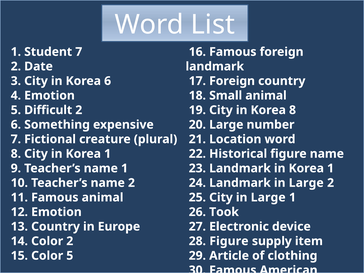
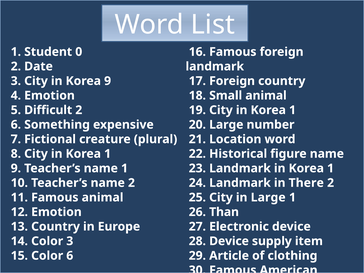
Student 7: 7 -> 0
Korea 6: 6 -> 9
8 at (293, 110): 8 -> 1
Landmark in Large: Large -> There
Took: Took -> Than
Color 2: 2 -> 3
28 Figure: Figure -> Device
Color 5: 5 -> 6
